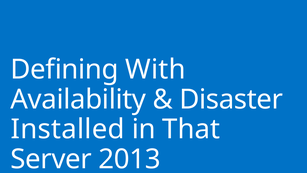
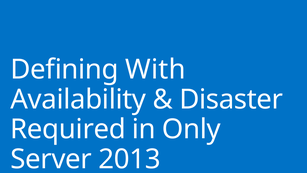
Installed: Installed -> Required
That: That -> Only
